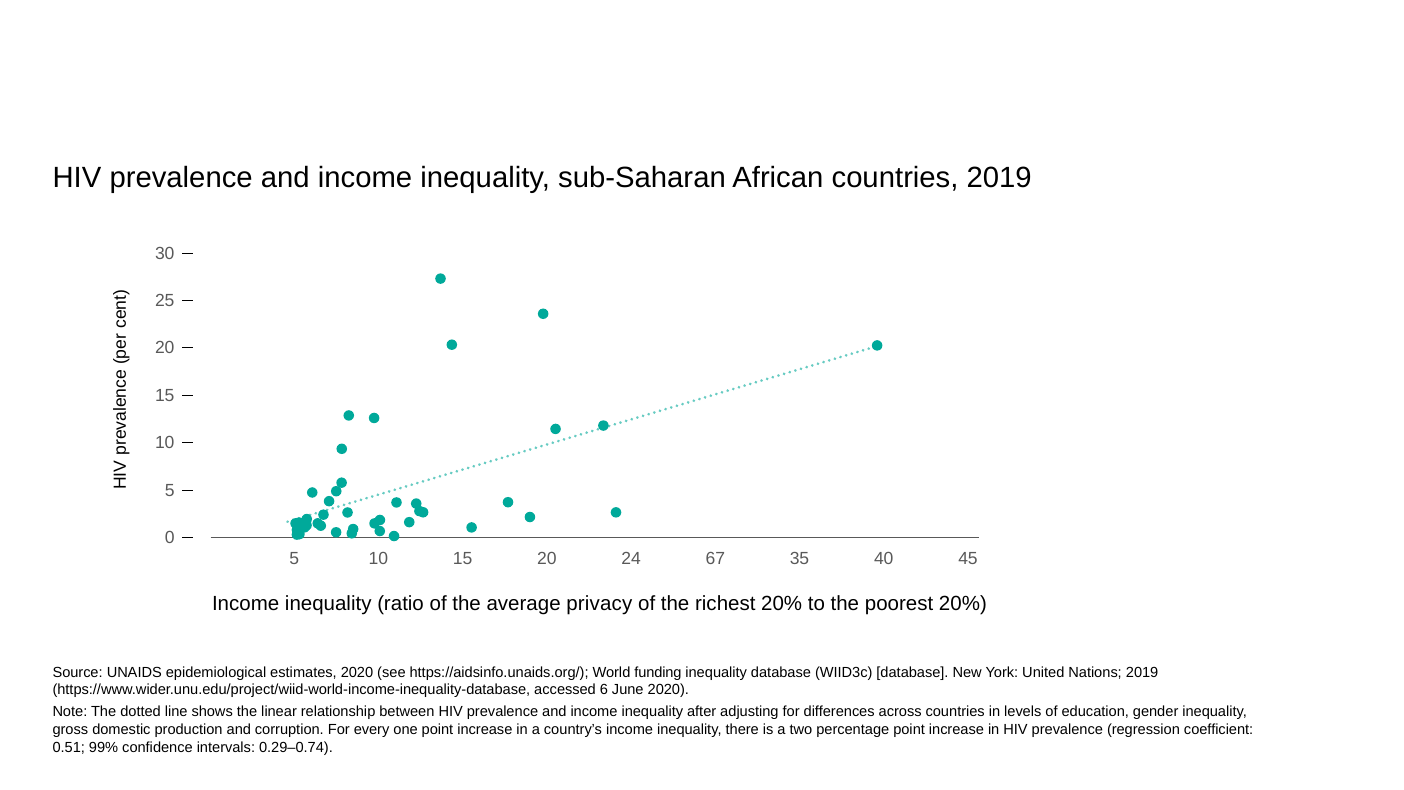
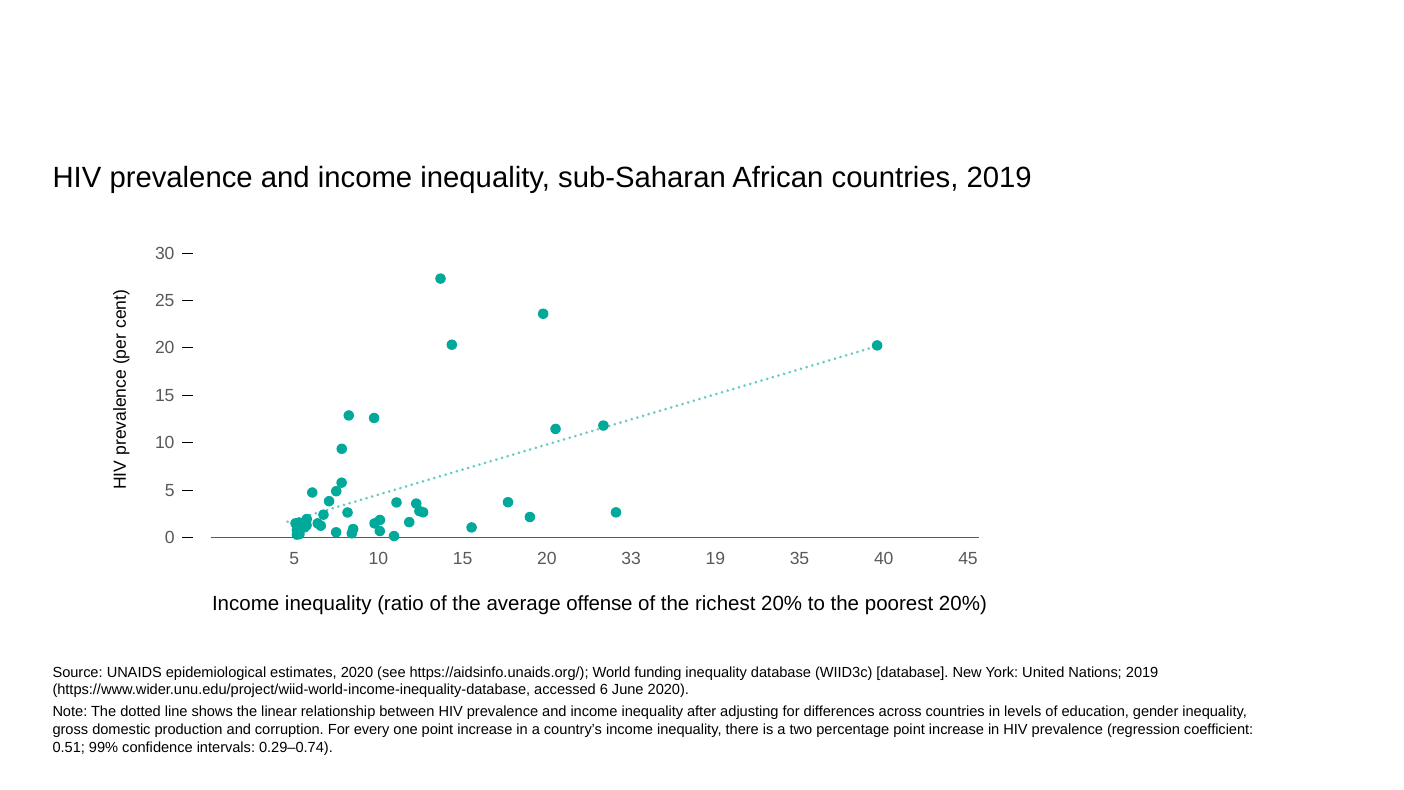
24: 24 -> 33
67: 67 -> 19
privacy: privacy -> offense
